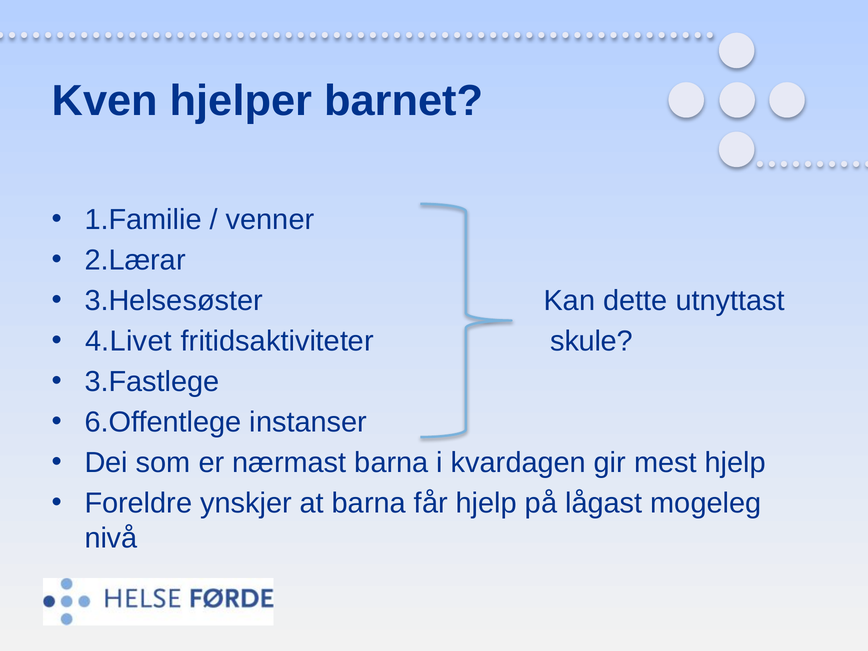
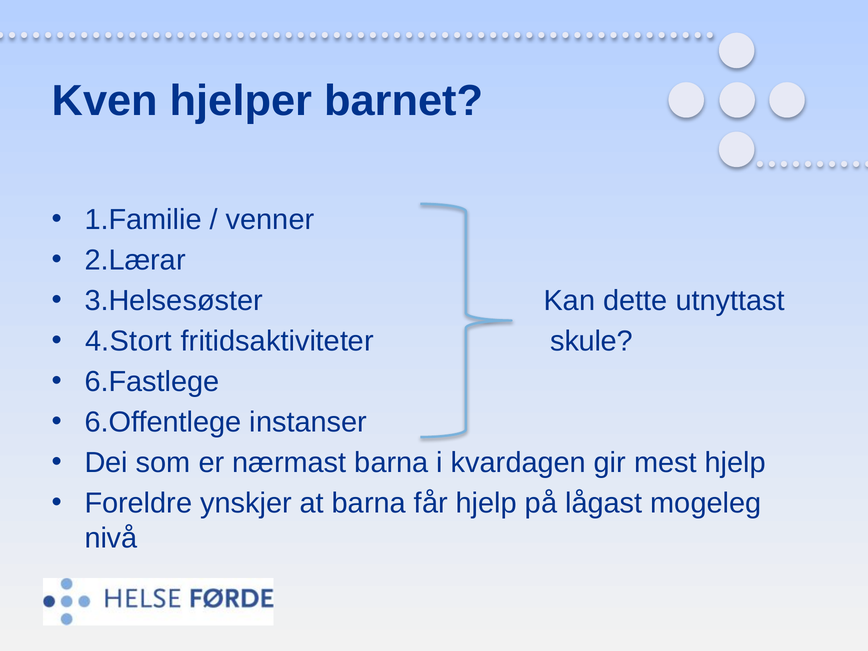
4.Livet: 4.Livet -> 4.Stort
3.Fastlege: 3.Fastlege -> 6.Fastlege
